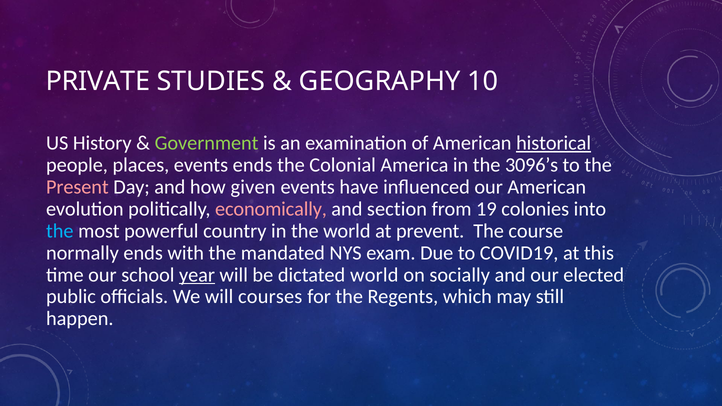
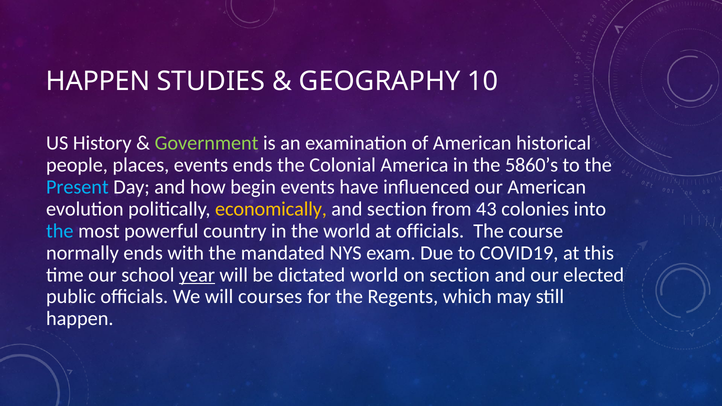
PRIVATE at (98, 81): PRIVATE -> HAPPEN
historical underline: present -> none
3096’s: 3096’s -> 5860’s
Present colour: pink -> light blue
given: given -> begin
economically colour: pink -> yellow
19: 19 -> 43
at prevent: prevent -> officials
on socially: socially -> section
